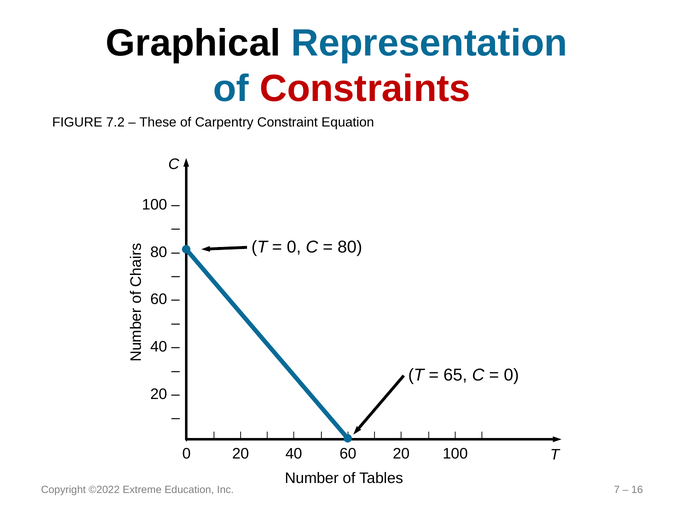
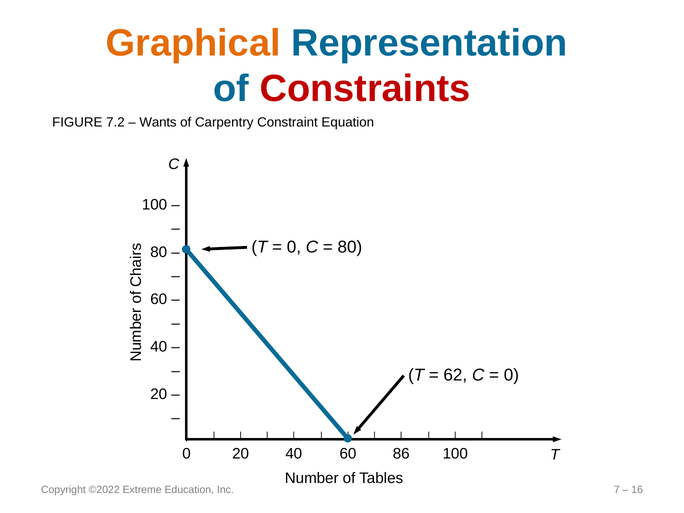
Graphical colour: black -> orange
These: These -> Wants
65: 65 -> 62
60 20: 20 -> 86
